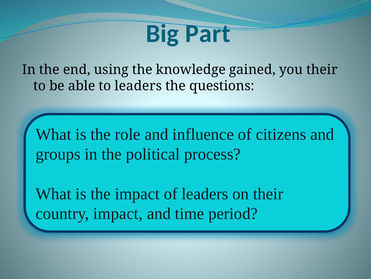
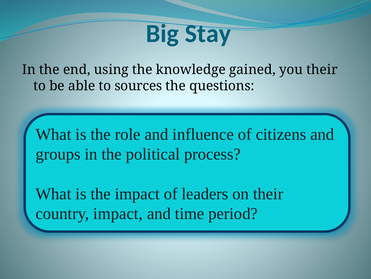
Part: Part -> Stay
to leaders: leaders -> sources
